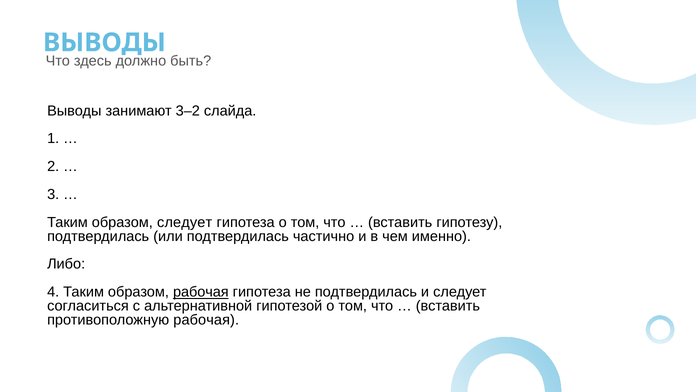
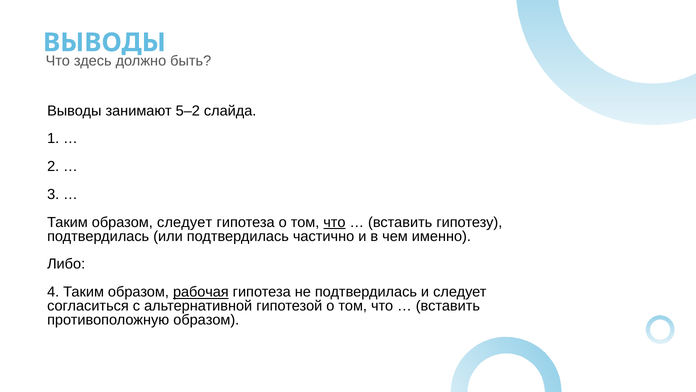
3–2: 3–2 -> 5–2
что at (334, 222) underline: none -> present
противоположную рабочая: рабочая -> образом
